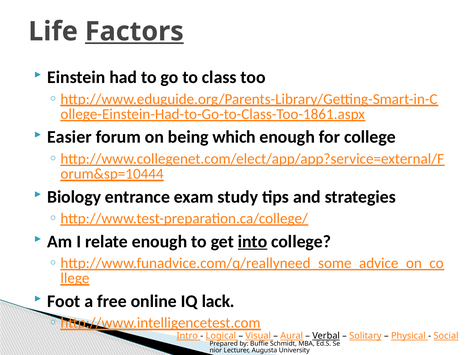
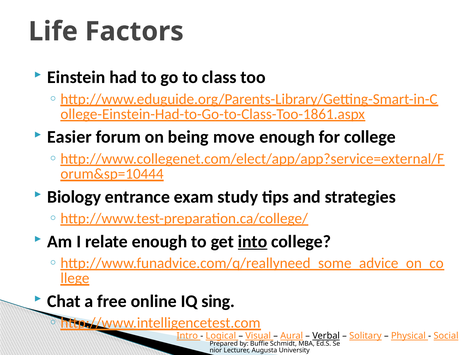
Factors underline: present -> none
which: which -> move
Foot: Foot -> Chat
lack: lack -> sing
